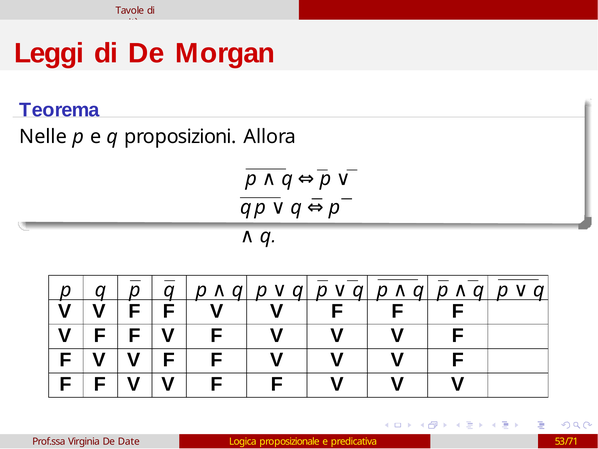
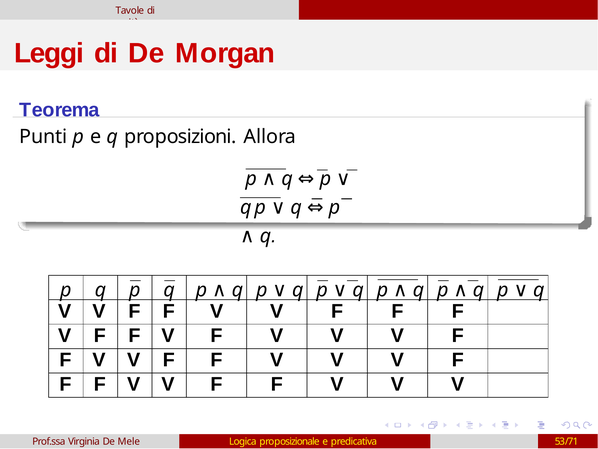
Nelle: Nelle -> Punti
Date: Date -> Mele
